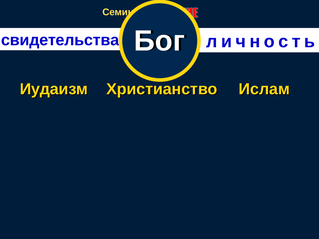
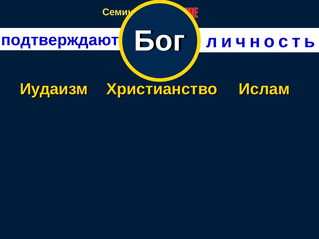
свидетельства: свидетельства -> подтверждают
